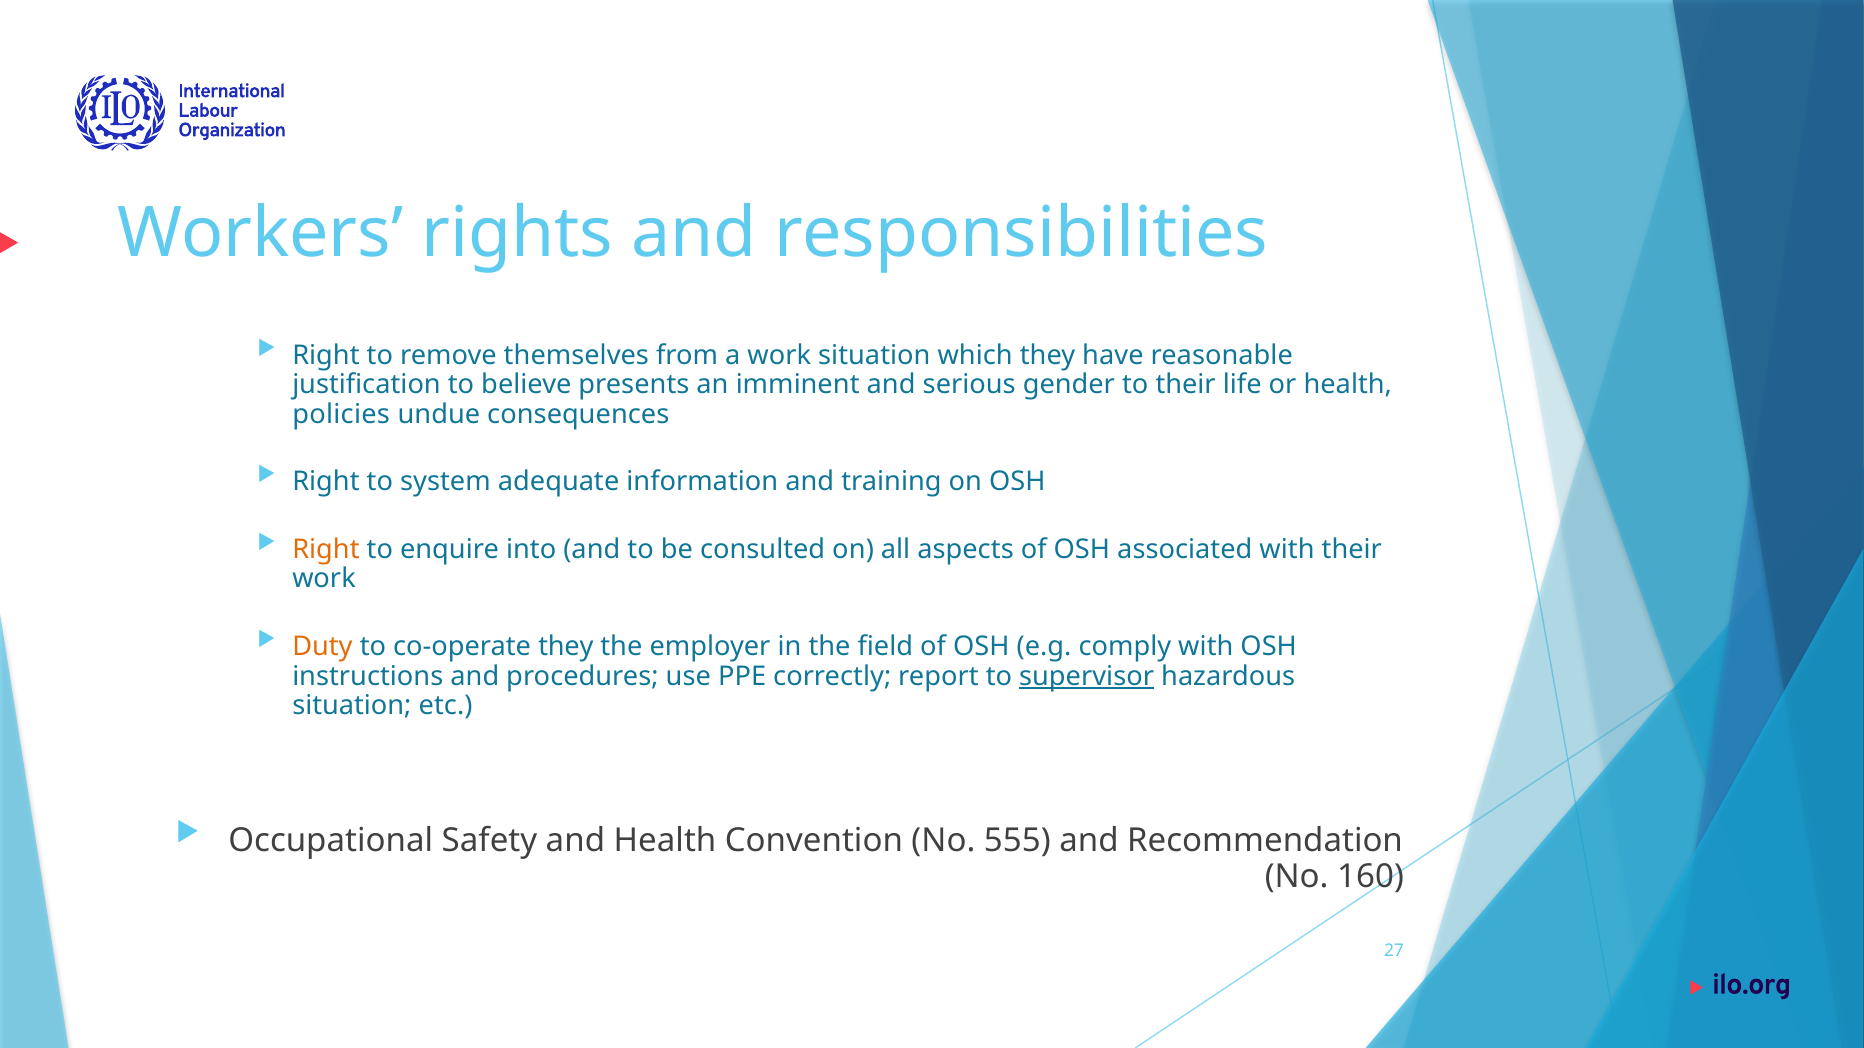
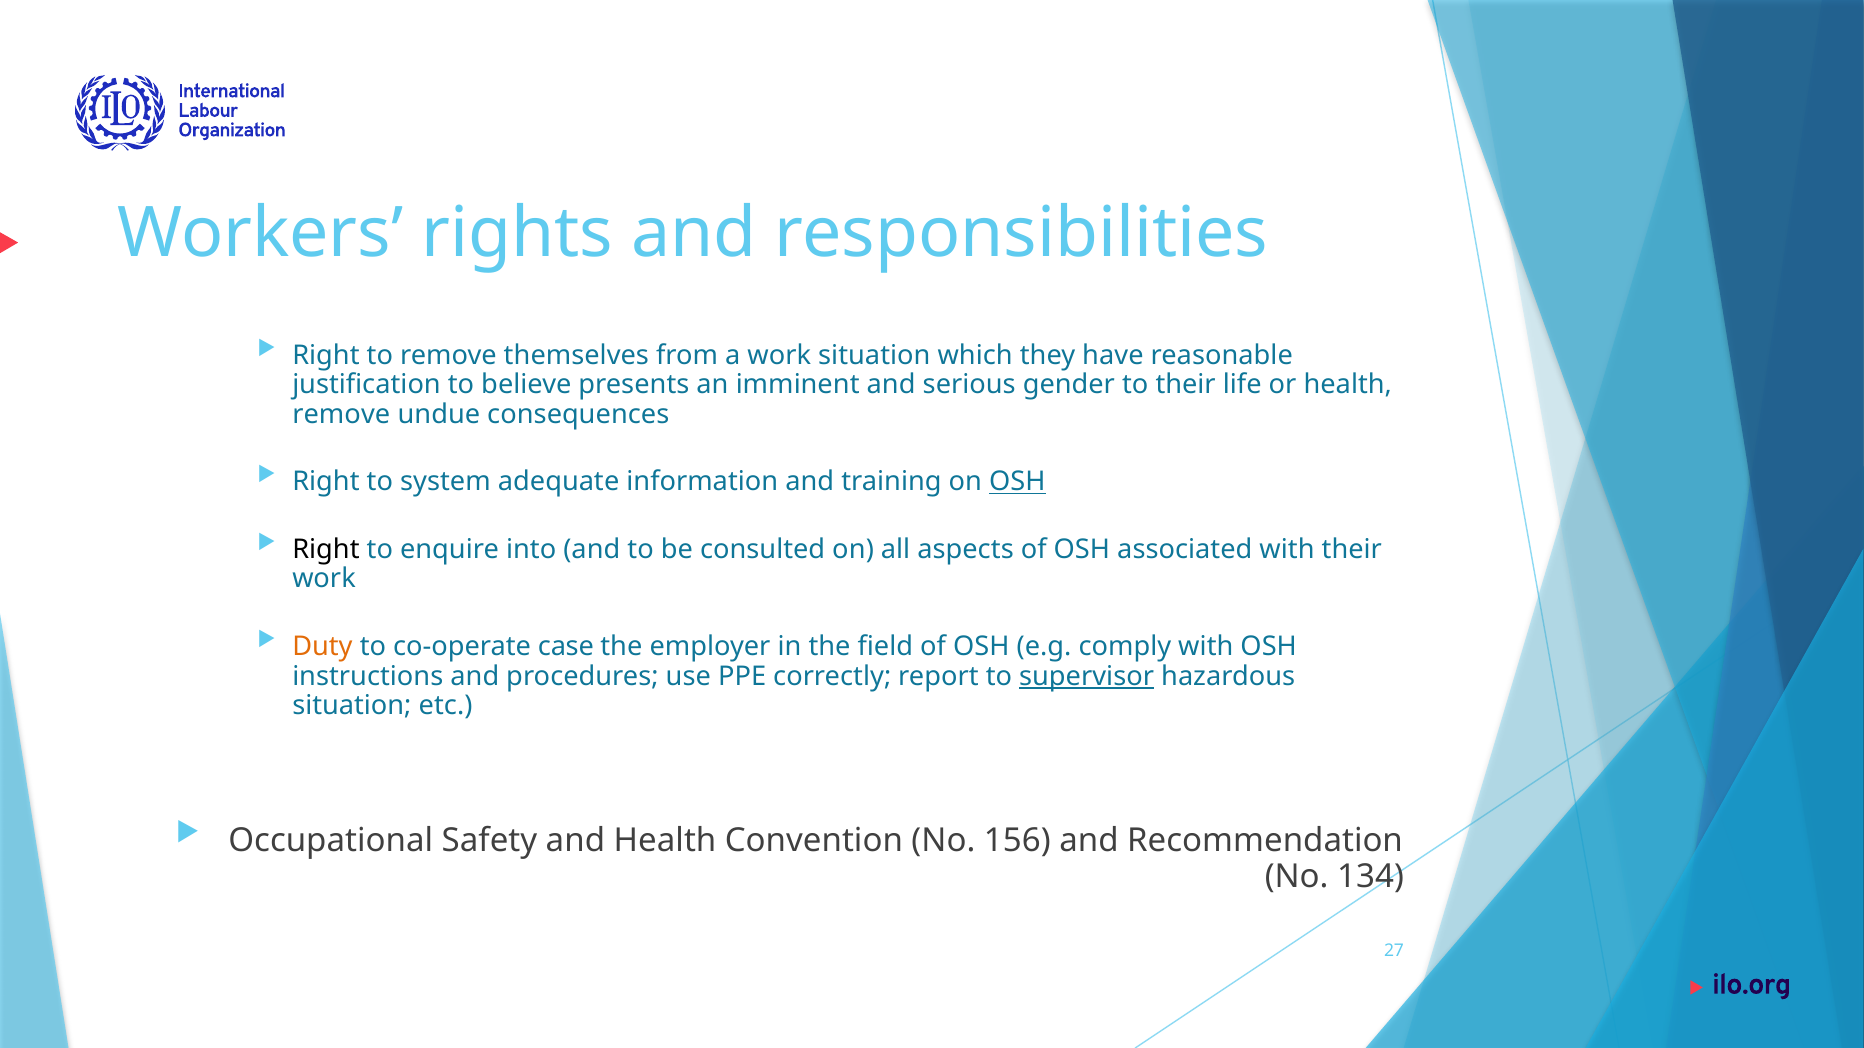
policies at (341, 414): policies -> remove
OSH at (1017, 482) underline: none -> present
Right at (326, 550) colour: orange -> black
co-operate they: they -> case
555: 555 -> 156
160: 160 -> 134
